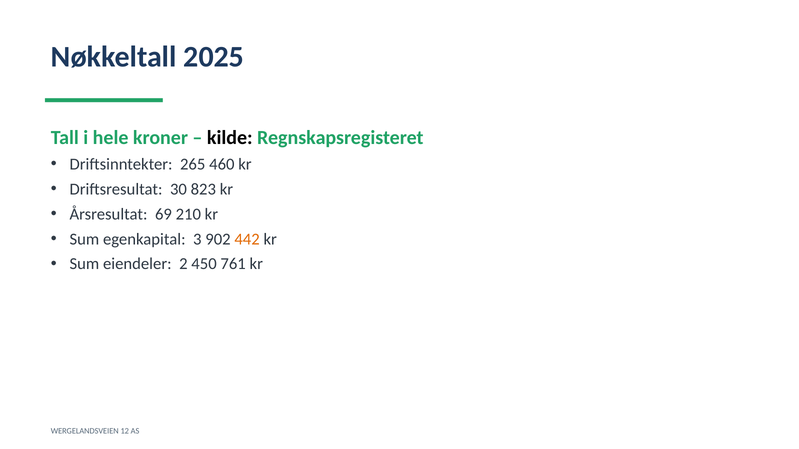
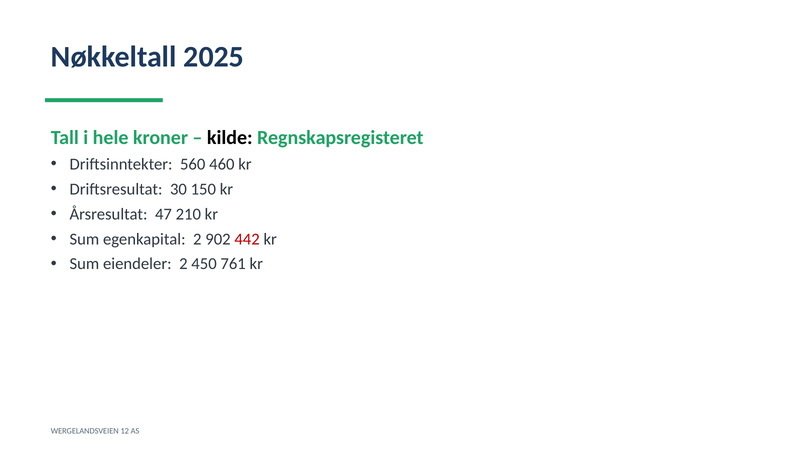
265: 265 -> 560
823: 823 -> 150
69: 69 -> 47
egenkapital 3: 3 -> 2
442 colour: orange -> red
